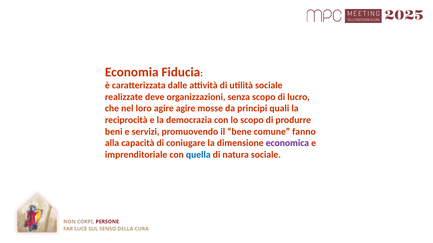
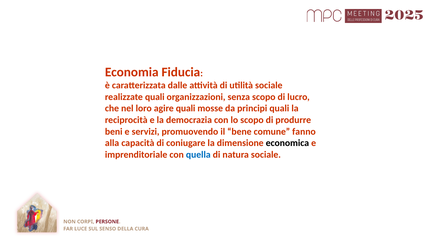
realizzate deve: deve -> quali
agire agire: agire -> quali
economica colour: purple -> black
